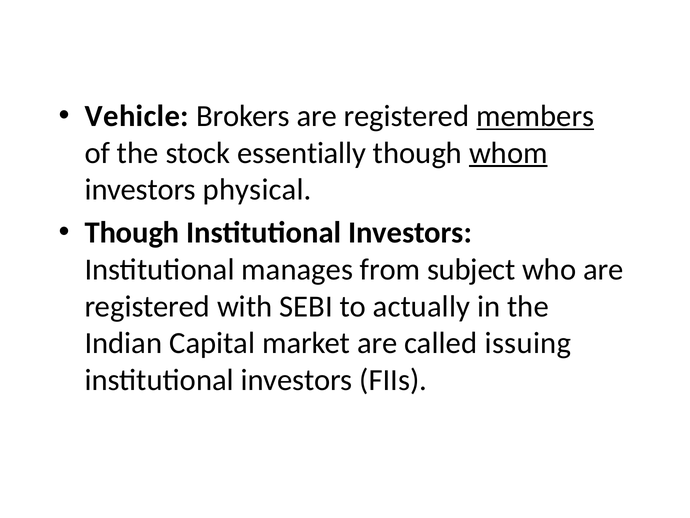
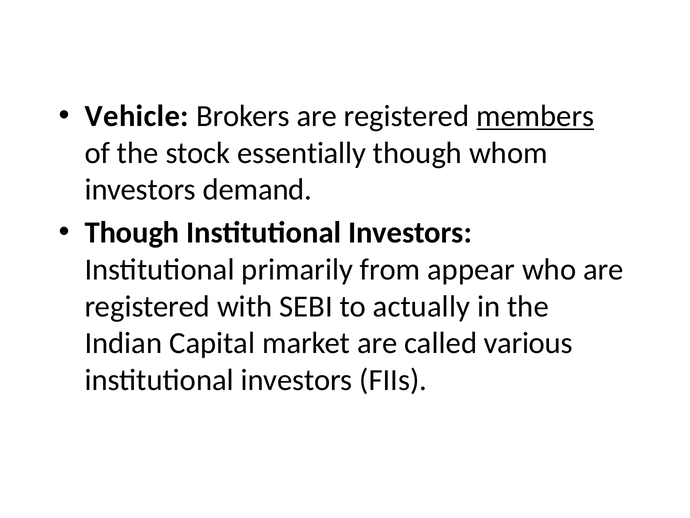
whom underline: present -> none
physical: physical -> demand
manages: manages -> primarily
subject: subject -> appear
issuing: issuing -> various
